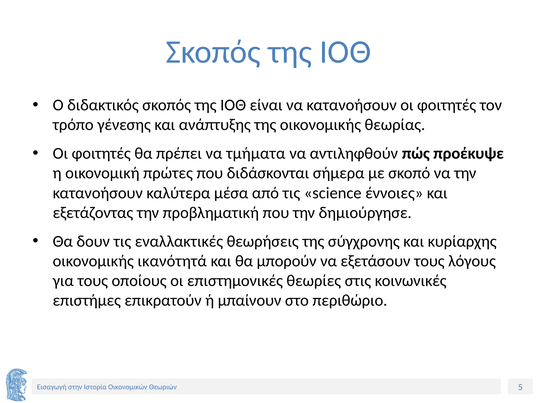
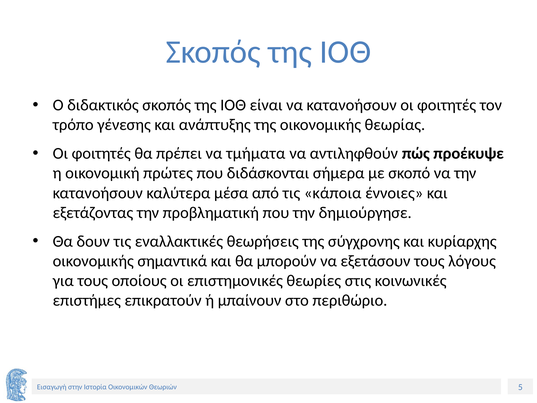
science: science -> κάποια
ικανότητά: ικανότητά -> σημαντικά
